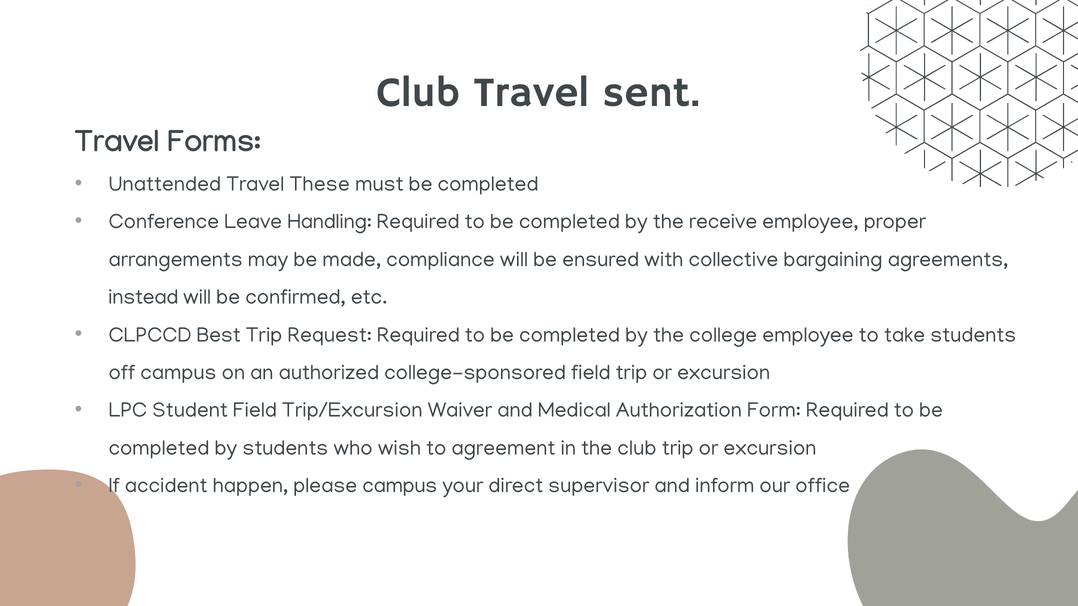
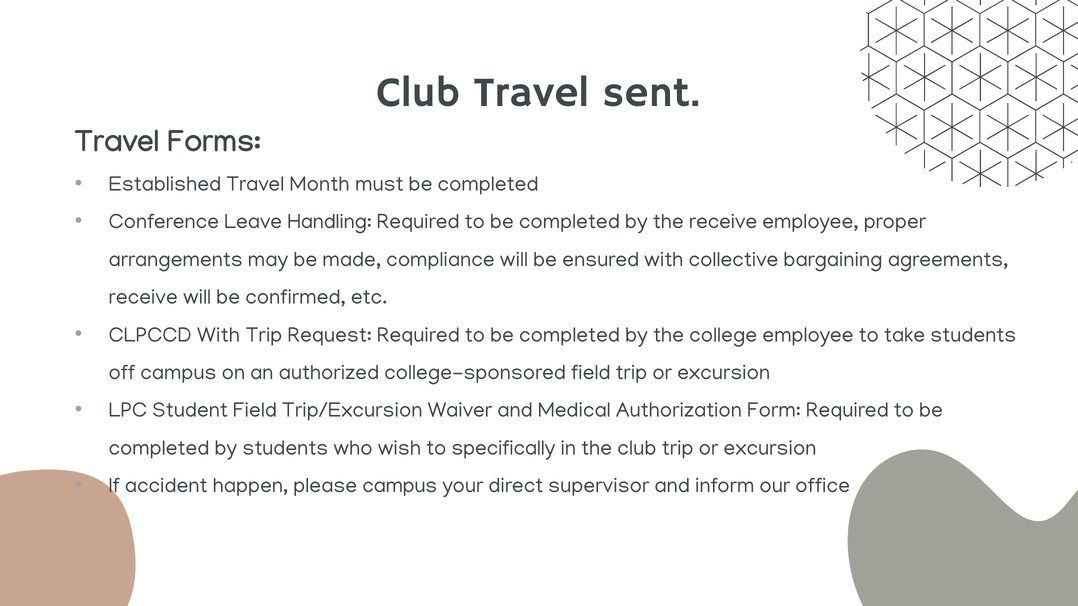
Unattended: Unattended -> Established
These: These -> Month
instead at (143, 297): instead -> receive
CLPCCD Best: Best -> With
agreement: agreement -> specifically
